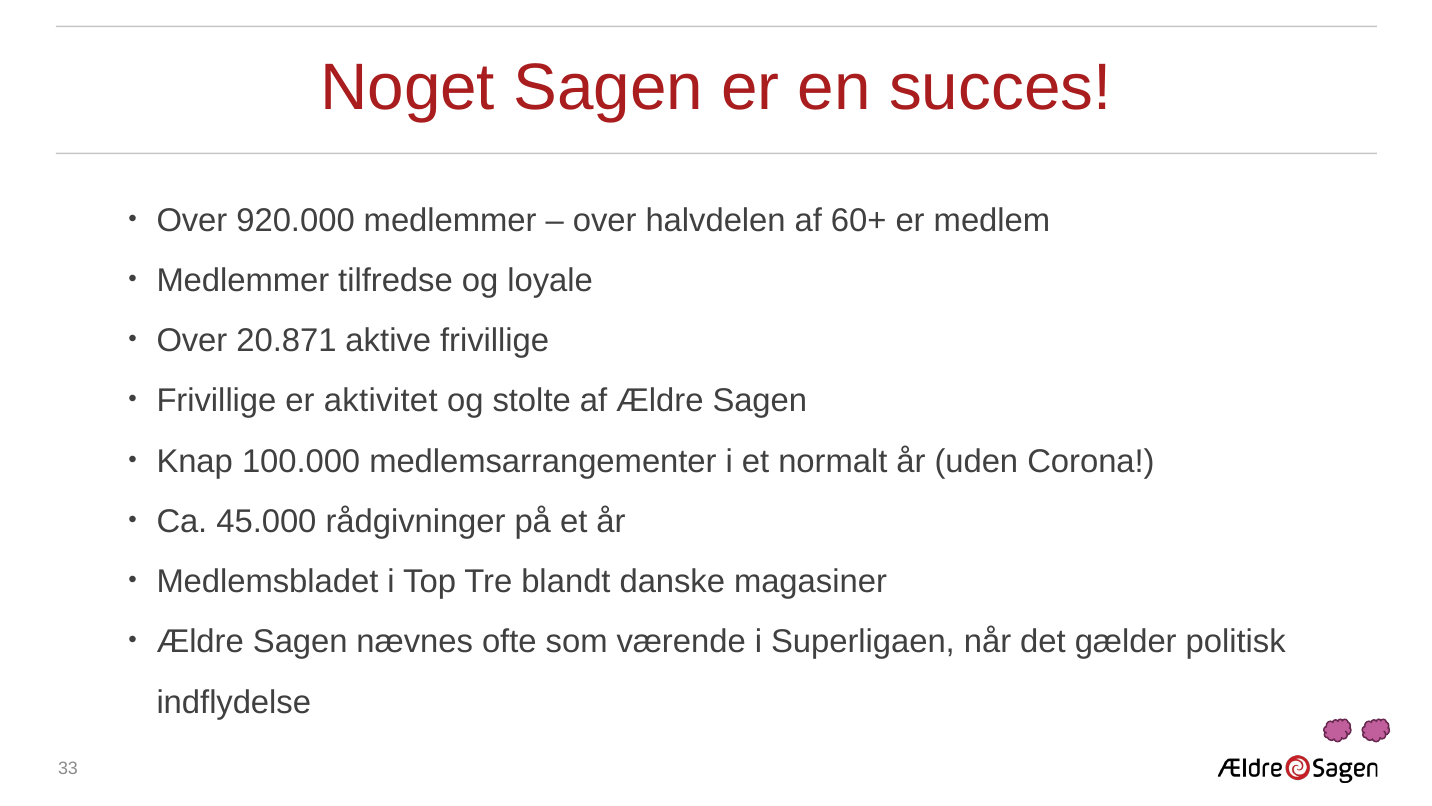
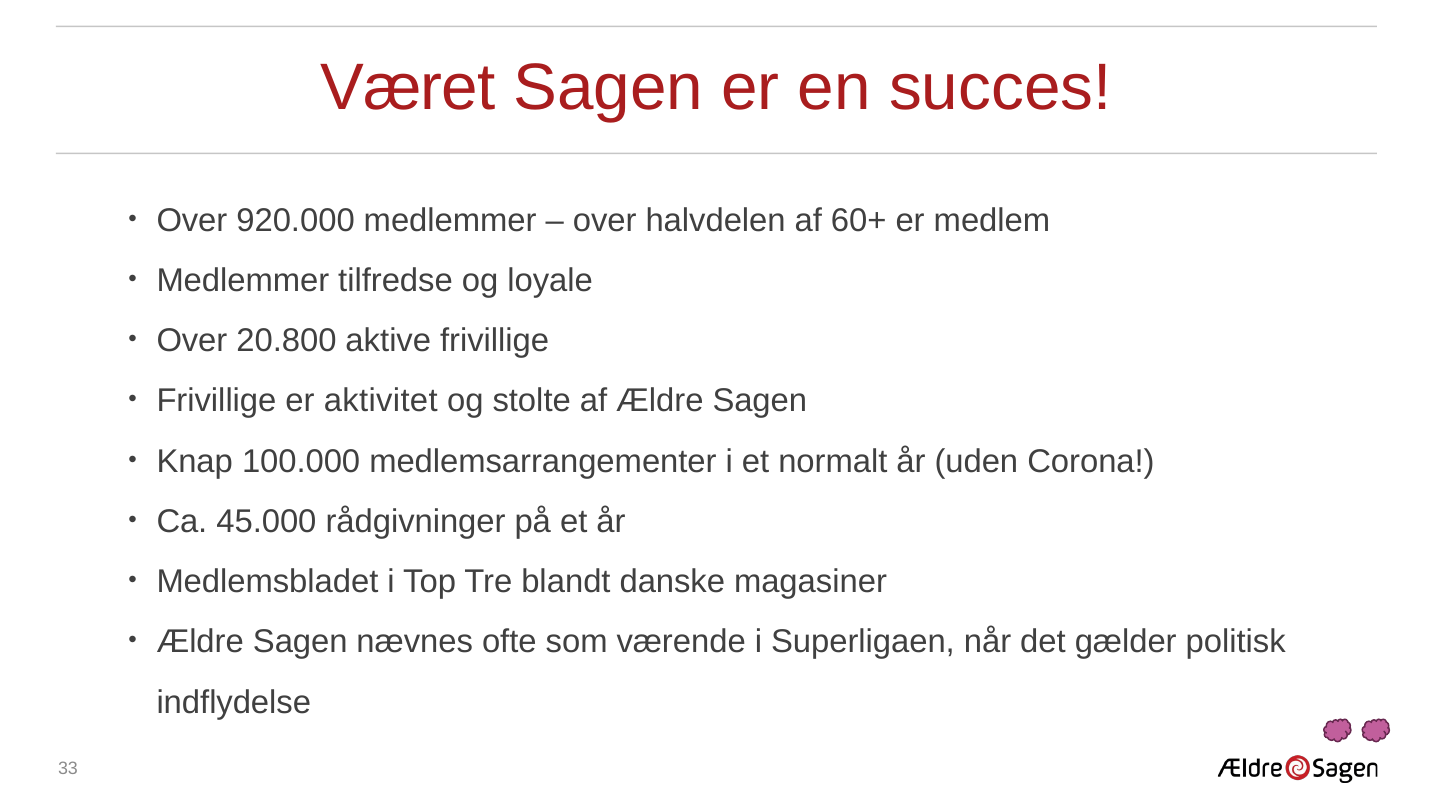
Noget: Noget -> Været
20.871: 20.871 -> 20.800
